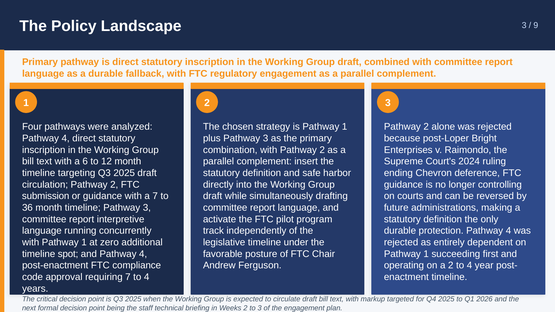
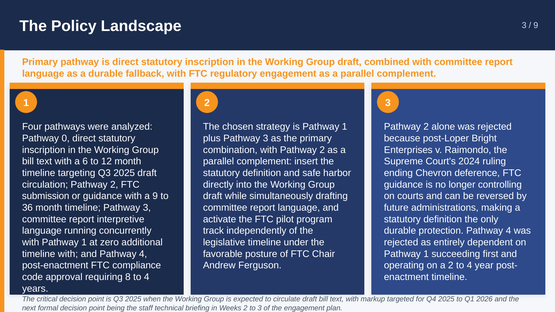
4 at (66, 138): 4 -> 0
a 7: 7 -> 9
timeline spot: spot -> with
requiring 7: 7 -> 8
